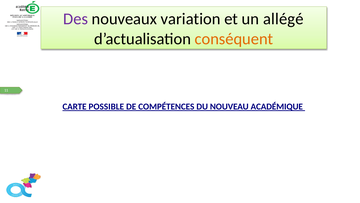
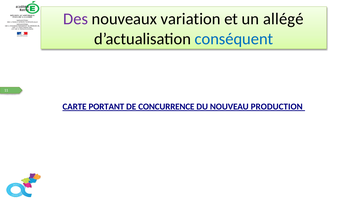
conséquent colour: orange -> blue
POSSIBLE: POSSIBLE -> PORTANT
COMPÉTENCES: COMPÉTENCES -> CONCURRENCE
ACADÉMIQUE: ACADÉMIQUE -> PRODUCTION
